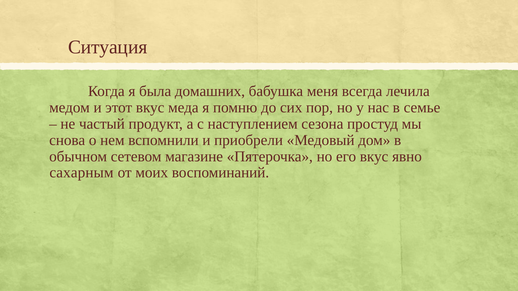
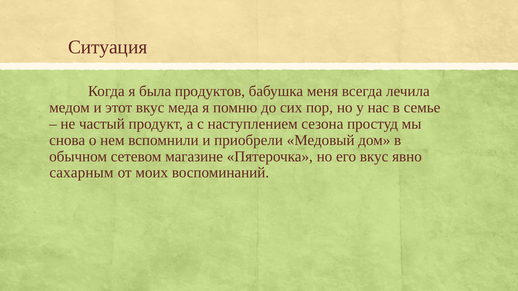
домашних: домашних -> продуктов
